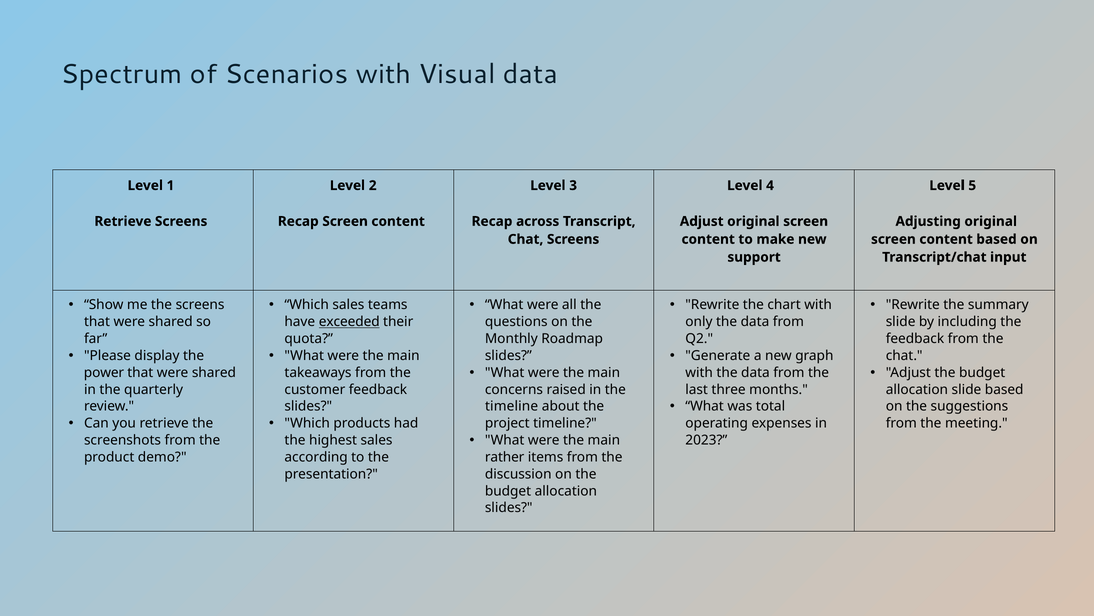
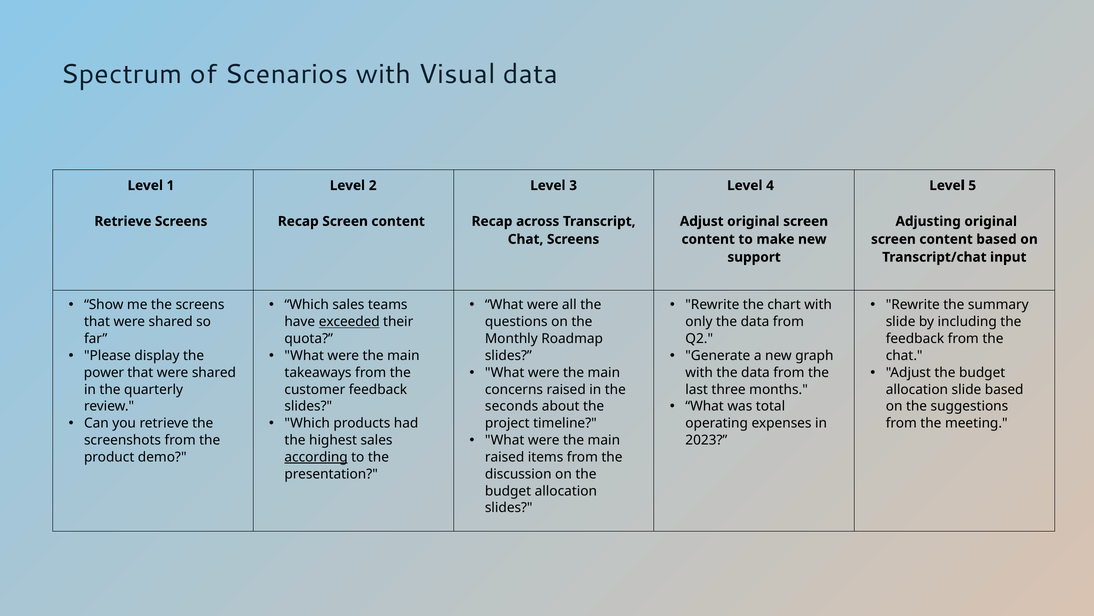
timeline at (512, 406): timeline -> seconds
according underline: none -> present
rather at (505, 457): rather -> raised
